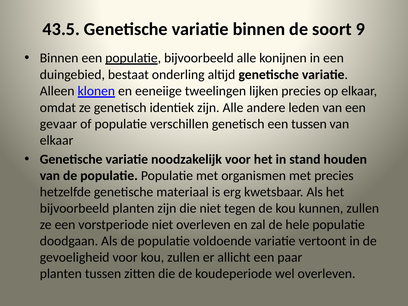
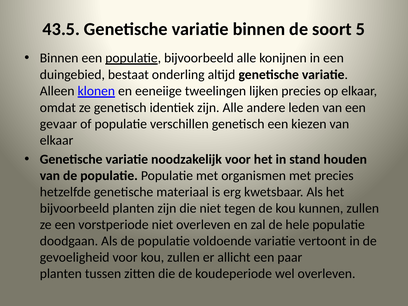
9: 9 -> 5
een tussen: tussen -> kiezen
